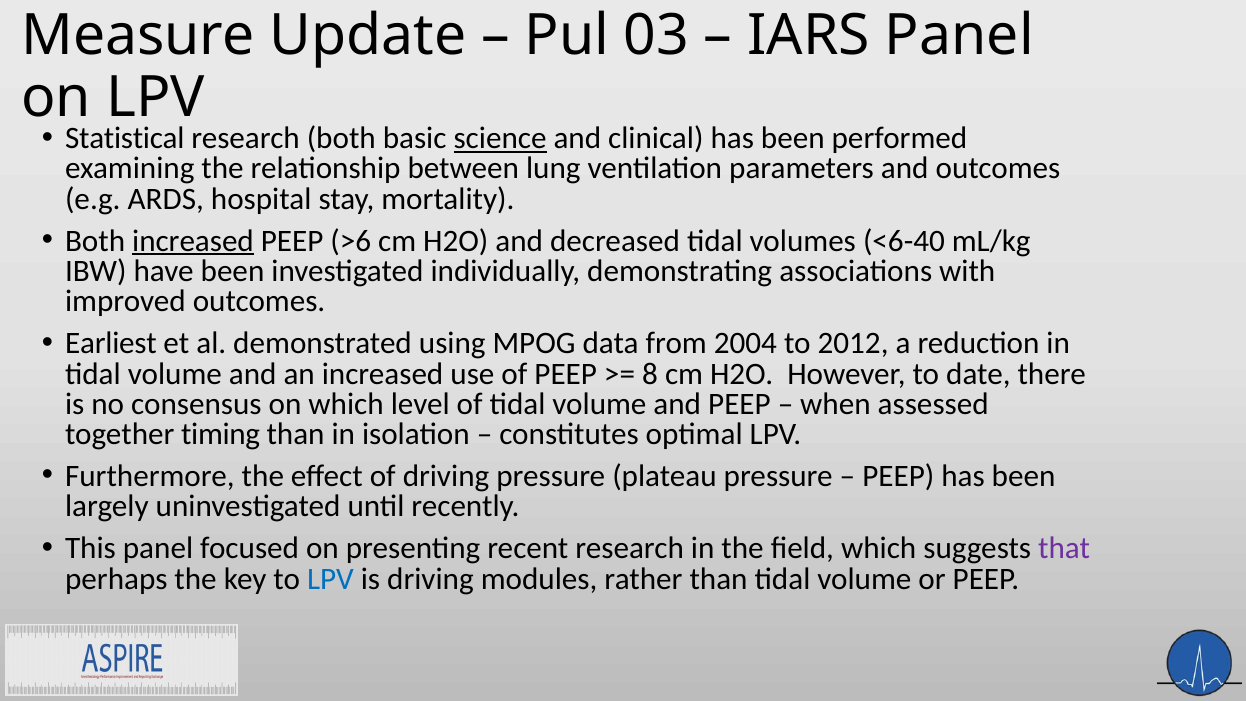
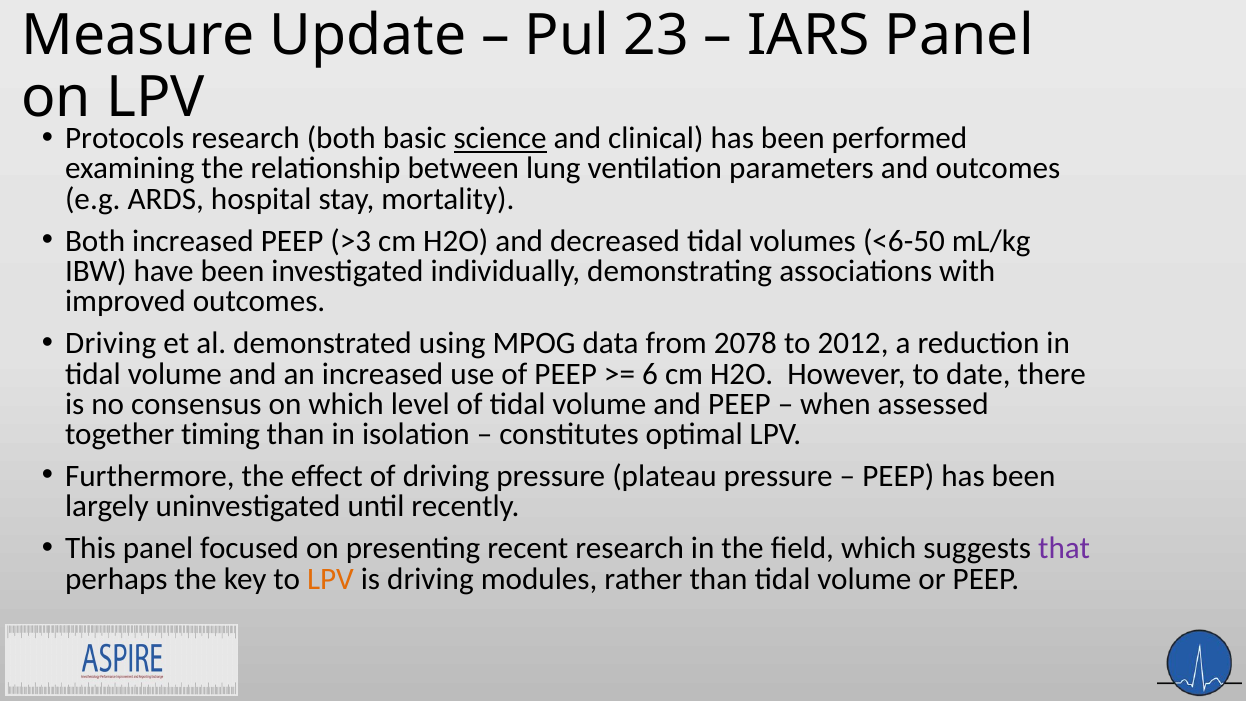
03: 03 -> 23
Statistical: Statistical -> Protocols
increased at (193, 241) underline: present -> none
>6: >6 -> >3
<6-40: <6-40 -> <6-50
Earliest at (111, 343): Earliest -> Driving
2004: 2004 -> 2078
8: 8 -> 6
LPV at (330, 579) colour: blue -> orange
